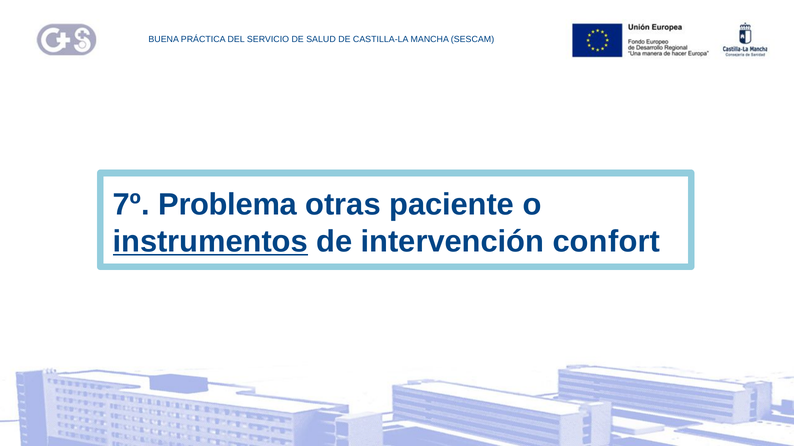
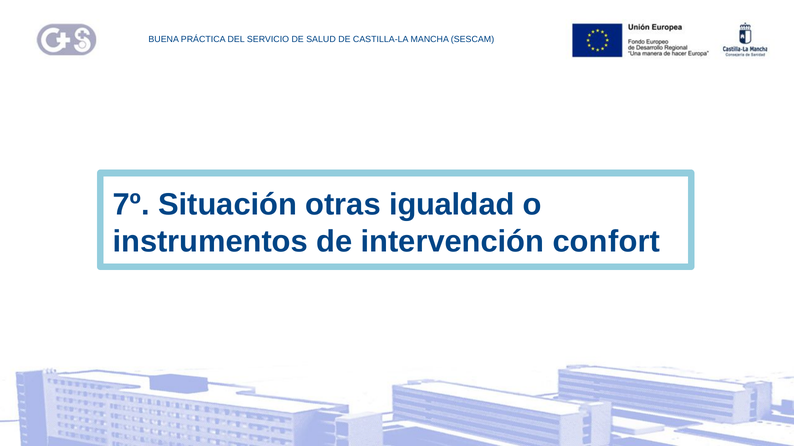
Problema: Problema -> Situación
paciente: paciente -> igualdad
instrumentos underline: present -> none
